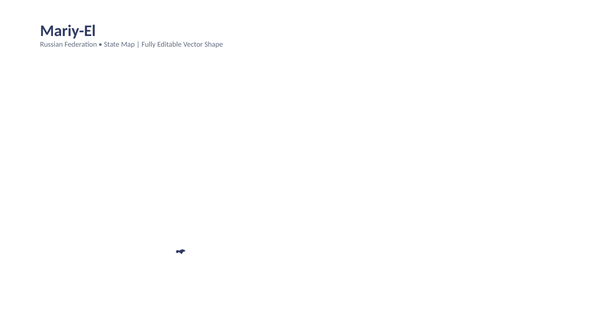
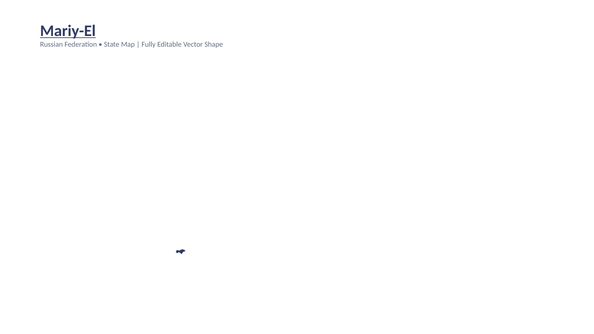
Mariy-El underline: none -> present
